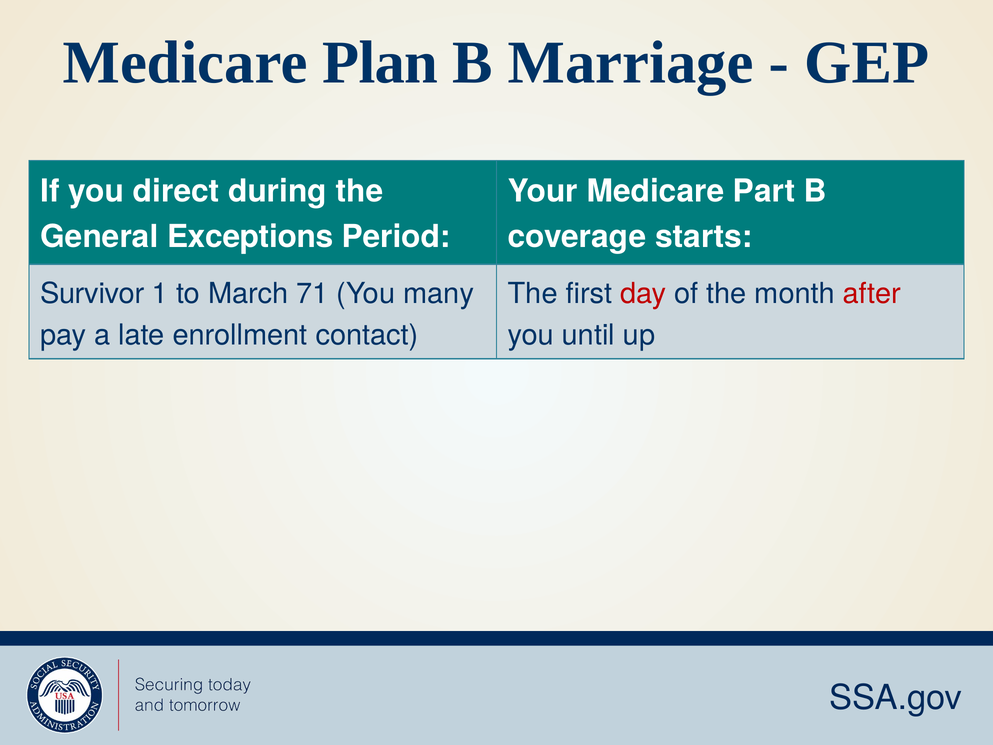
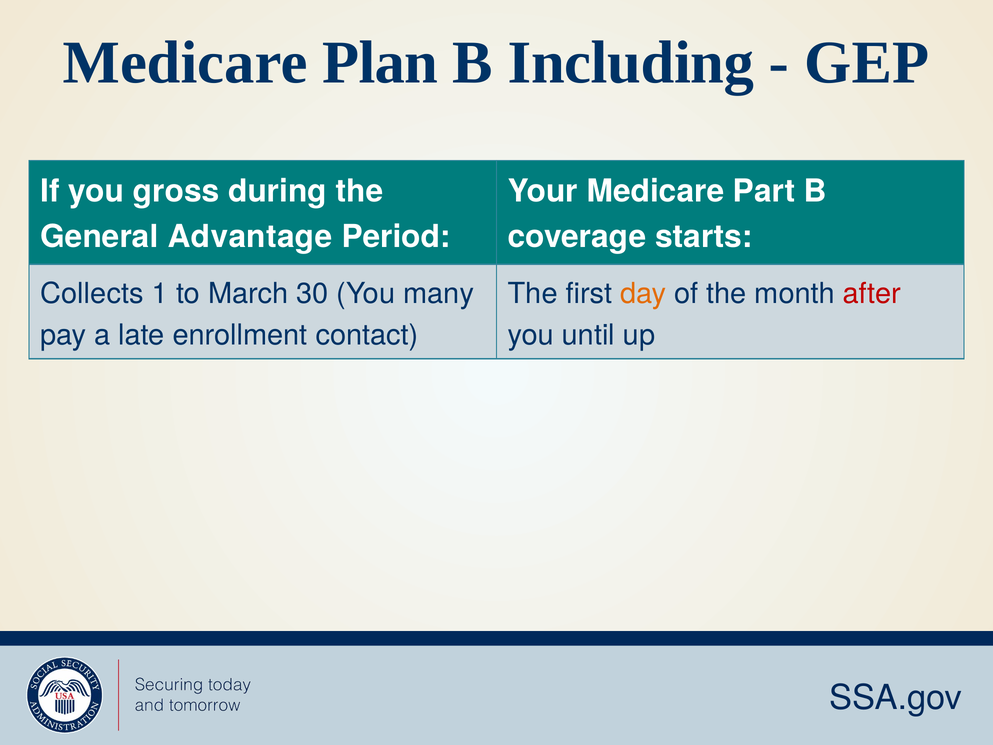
Marriage: Marriage -> Including
direct: direct -> gross
Exceptions: Exceptions -> Advantage
Survivor: Survivor -> Collects
71: 71 -> 30
day colour: red -> orange
